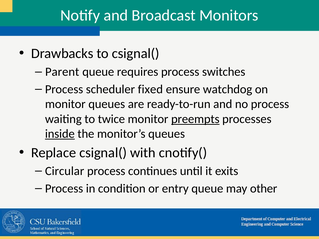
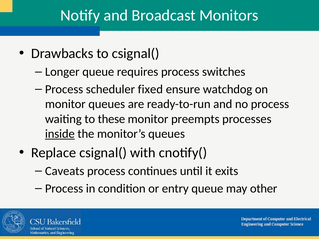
Parent: Parent -> Longer
twice: twice -> these
preempts underline: present -> none
Circular: Circular -> Caveats
